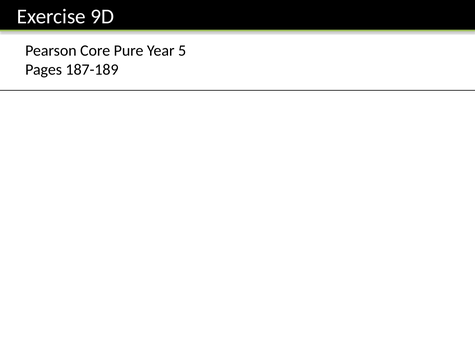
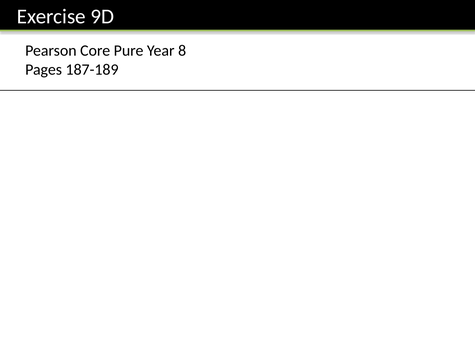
5: 5 -> 8
